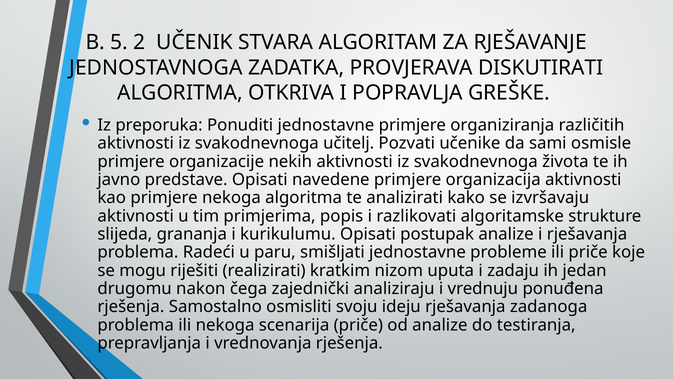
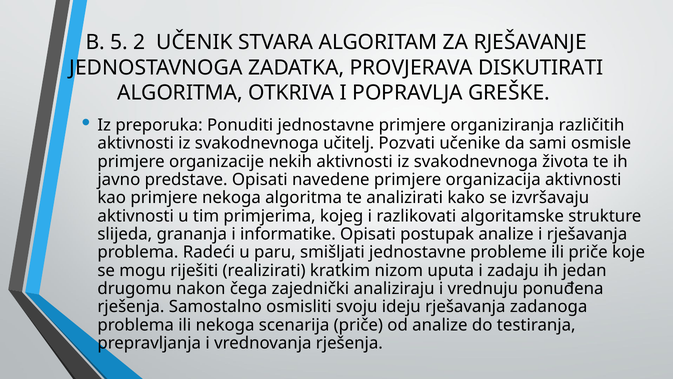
popis: popis -> kojeg
kurikulumu: kurikulumu -> informatike
